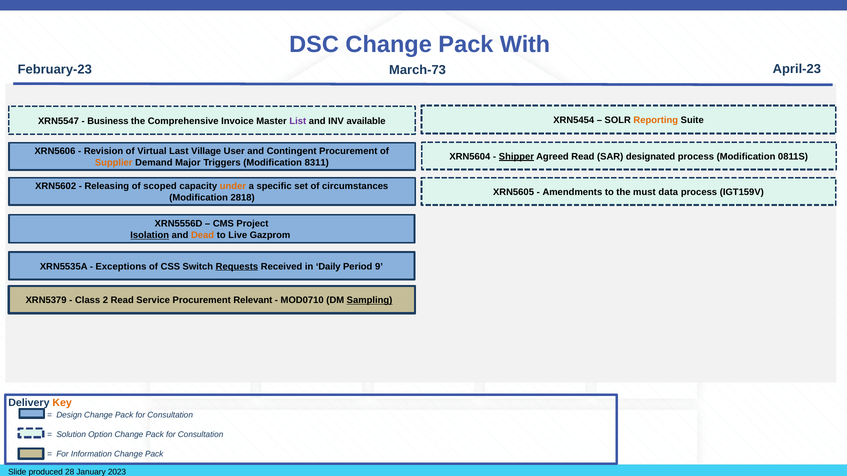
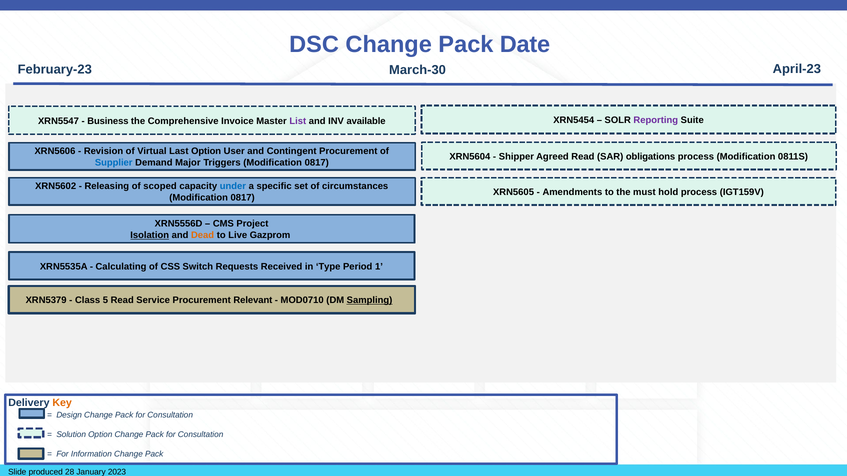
With: With -> Date
March-73: March-73 -> March-30
Reporting colour: orange -> purple
Last Village: Village -> Option
Shipper underline: present -> none
designated: designated -> obligations
Supplier colour: orange -> blue
Triggers Modification 8311: 8311 -> 0817
under colour: orange -> blue
data: data -> hold
2818 at (243, 198): 2818 -> 0817
Exceptions: Exceptions -> Calculating
Requests underline: present -> none
Daily: Daily -> Type
9: 9 -> 1
2: 2 -> 5
